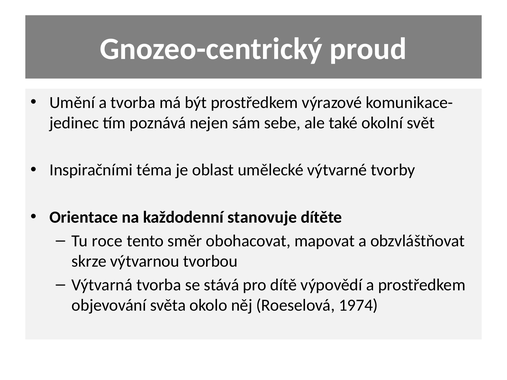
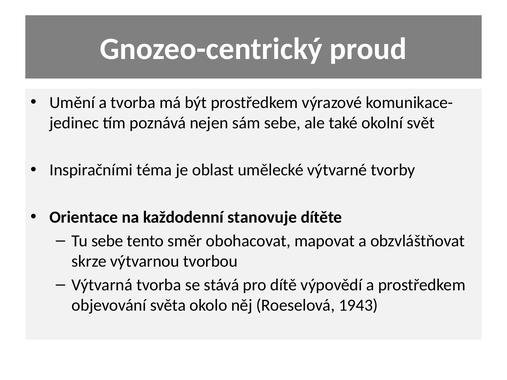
Tu roce: roce -> sebe
1974: 1974 -> 1943
